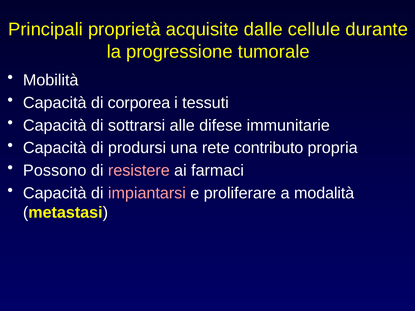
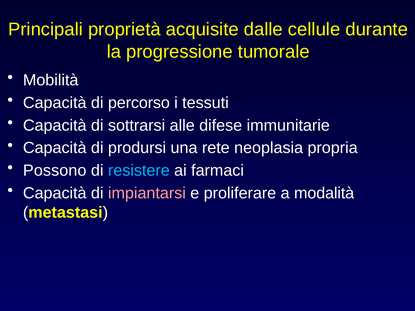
corporea: corporea -> percorso
contributo: contributo -> neoplasia
resistere colour: pink -> light blue
